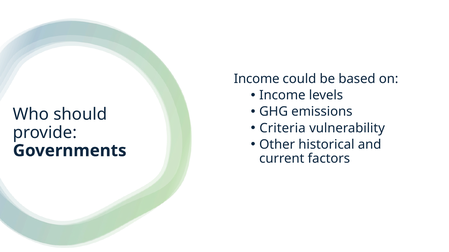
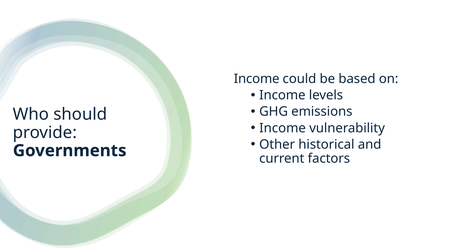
Criteria at (283, 128): Criteria -> Income
